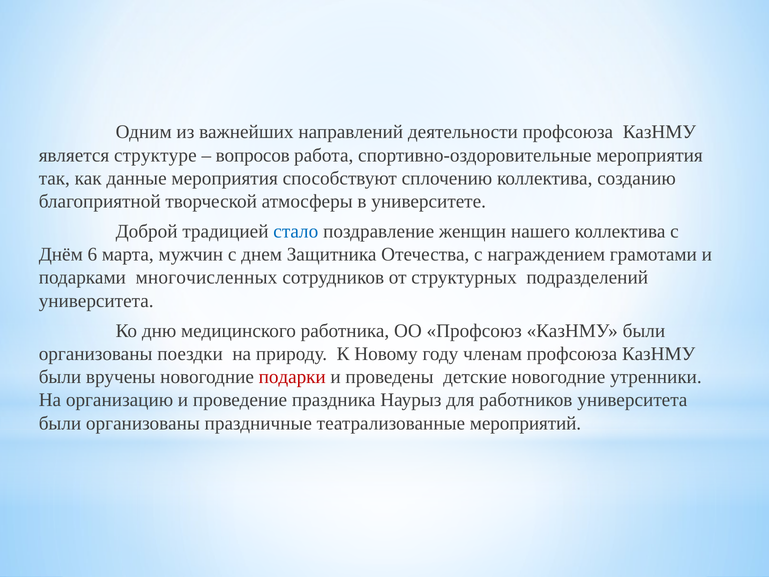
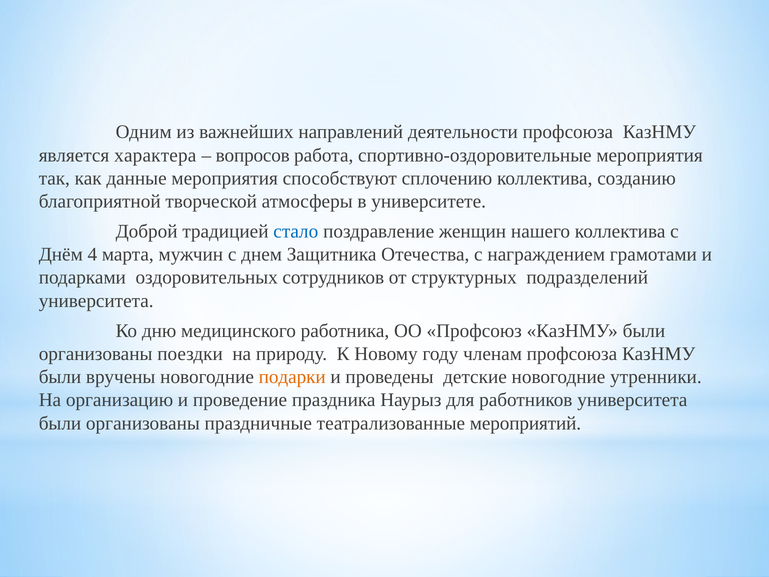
структуре: структуре -> характера
6: 6 -> 4
многочисленных: многочисленных -> оздоровительных
подарки colour: red -> orange
